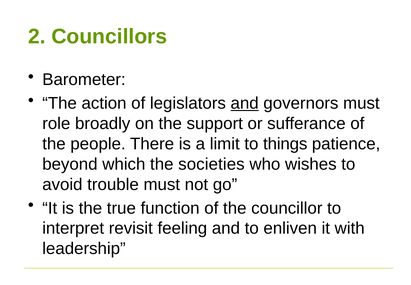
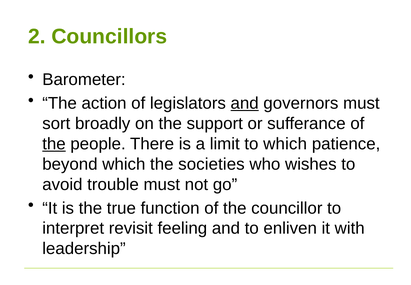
role: role -> sort
the at (54, 144) underline: none -> present
to things: things -> which
